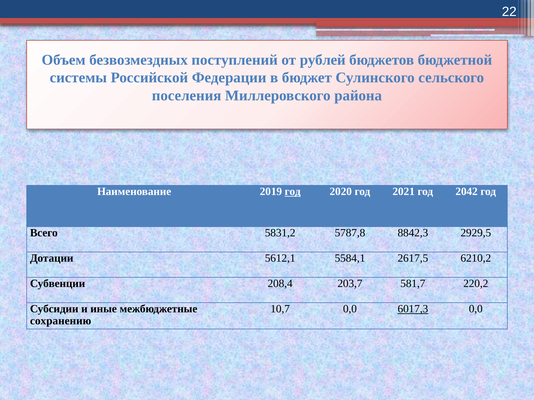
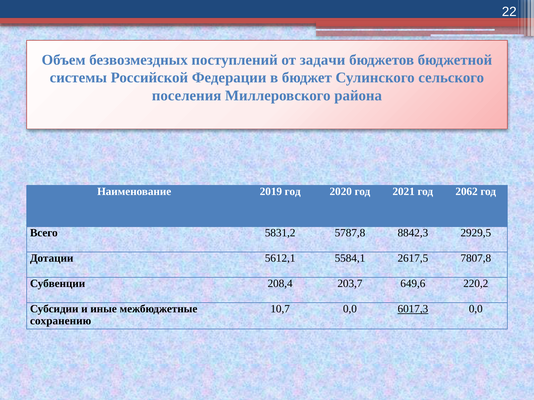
рублей: рублей -> задачи
год at (293, 192) underline: present -> none
2042: 2042 -> 2062
6210,2: 6210,2 -> 7807,8
581,7: 581,7 -> 649,6
